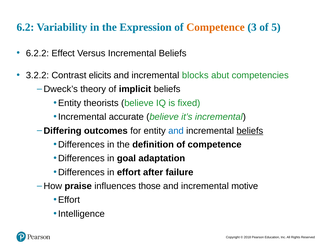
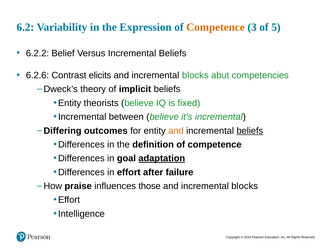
Effect: Effect -> Belief
3.2.2: 3.2.2 -> 6.2.6
accurate: accurate -> between
and at (176, 131) colour: blue -> orange
adaptation underline: none -> present
motive at (245, 186): motive -> blocks
